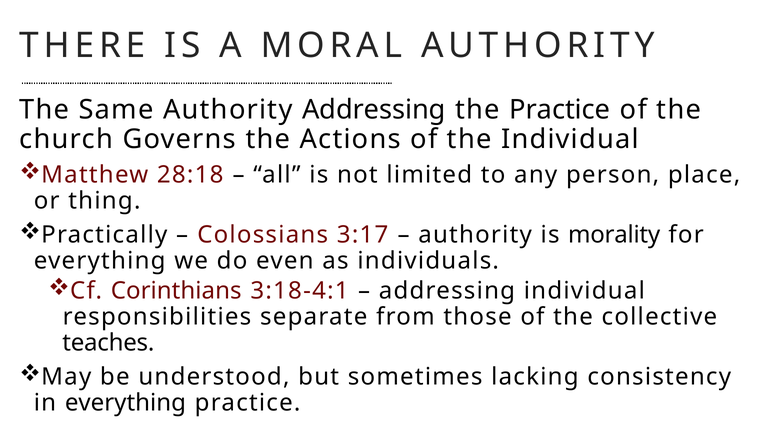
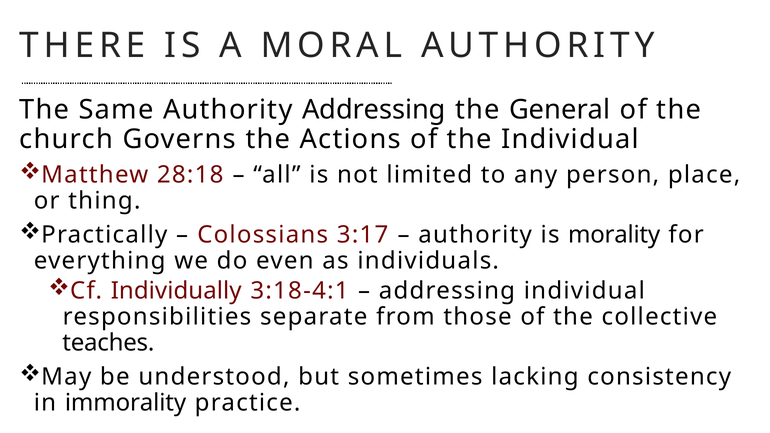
the Practice: Practice -> General
Corinthians: Corinthians -> Individually
in everything: everything -> immorality
